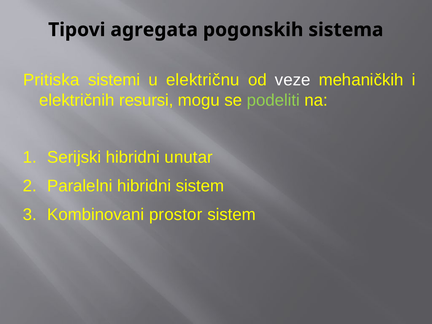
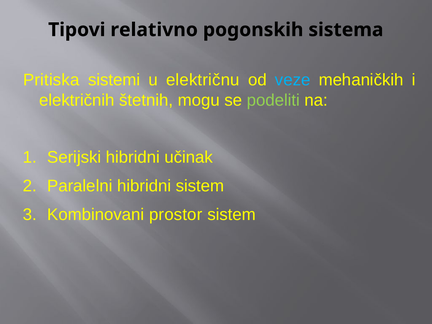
agregata: agregata -> relativno
veze colour: white -> light blue
resursi: resursi -> štetnih
unutar: unutar -> učinak
